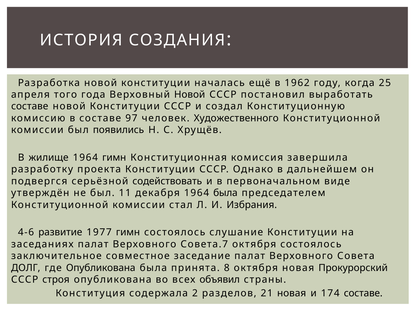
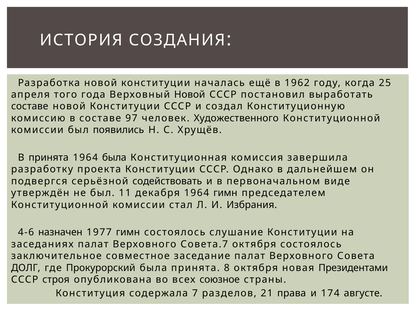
В жилище: жилище -> принята
1964 гимн: гимн -> была
1964 была: была -> гимн
развитие: развитие -> назначен
где Опубликована: Опубликована -> Прокурорский
Прокурорский: Прокурорский -> Президентами
объявил: объявил -> союзное
2: 2 -> 7
21 новая: новая -> права
174 составе: составе -> августе
